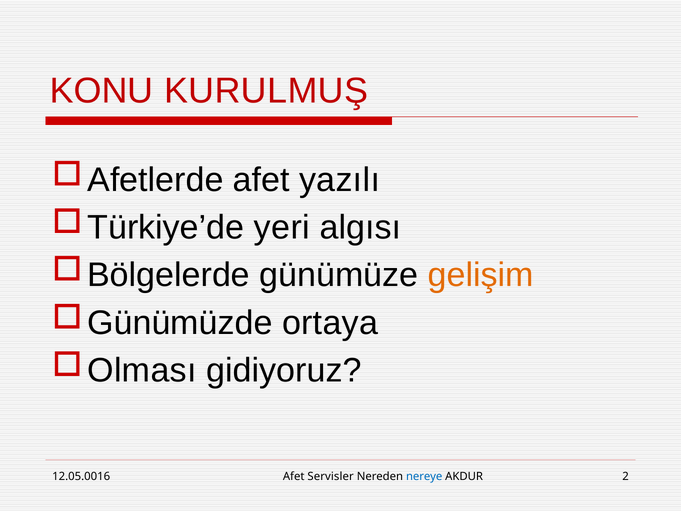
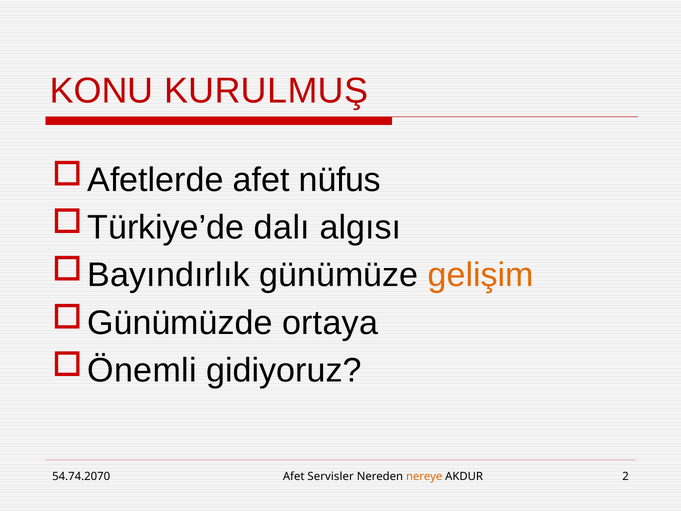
yazılı: yazılı -> nüfus
yeri: yeri -> dalı
Bölgelerde: Bölgelerde -> Bayındırlık
Olması: Olması -> Önemli
12.05.0016: 12.05.0016 -> 54.74.2070
nereye colour: blue -> orange
